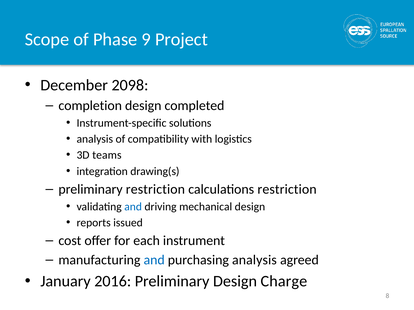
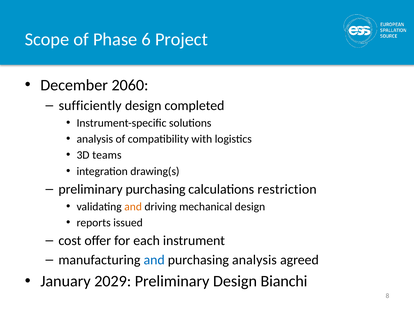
9: 9 -> 6
2098: 2098 -> 2060
completion: completion -> sufficiently
preliminary restriction: restriction -> purchasing
and at (133, 207) colour: blue -> orange
2016: 2016 -> 2029
Charge: Charge -> Bianchi
